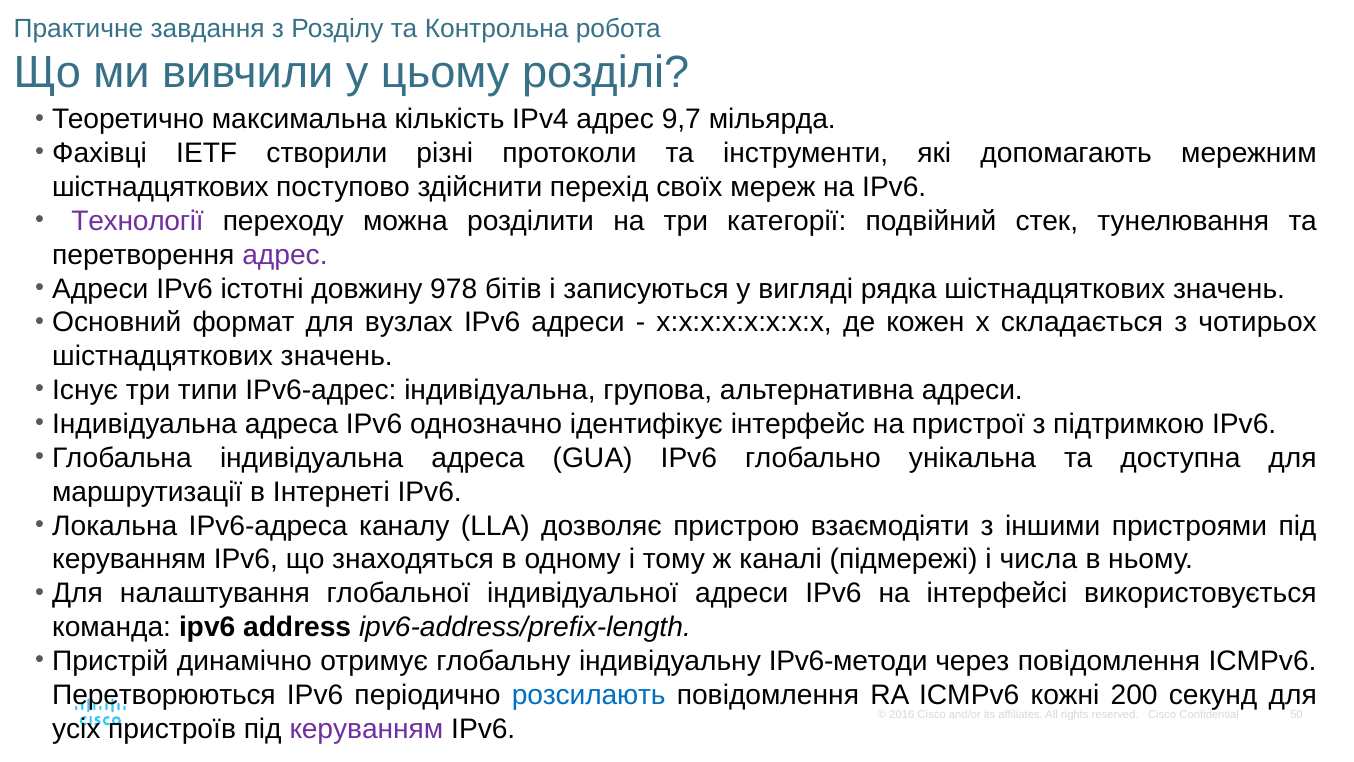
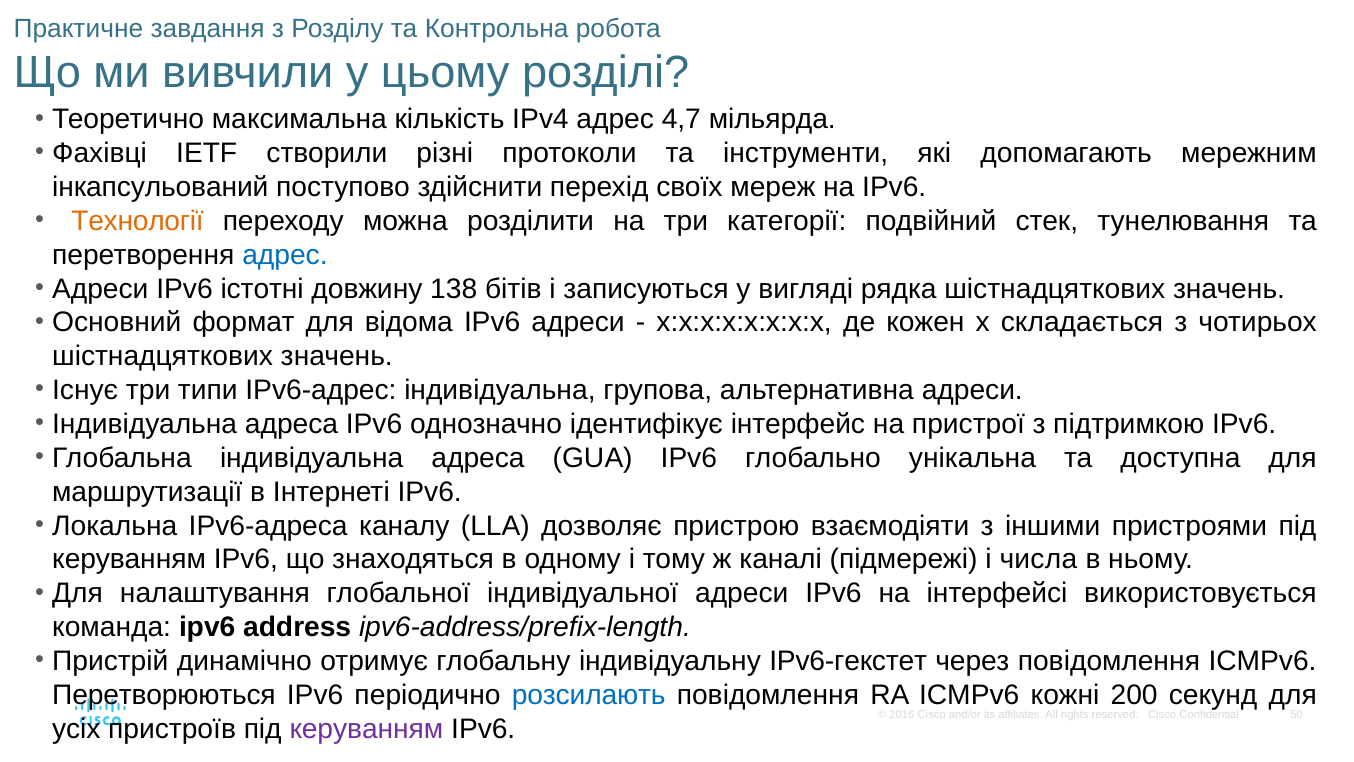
9,7: 9,7 -> 4,7
шістнадцяткових at (160, 187): шістнадцяткових -> інкапсульований
Технології colour: purple -> orange
адрес at (285, 255) colour: purple -> blue
978: 978 -> 138
вузлах: вузлах -> відома
IPv6-методи: IPv6-методи -> IPv6-гекстет
